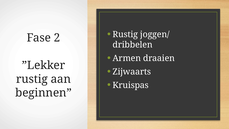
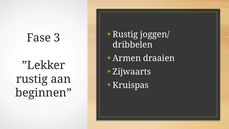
2: 2 -> 3
